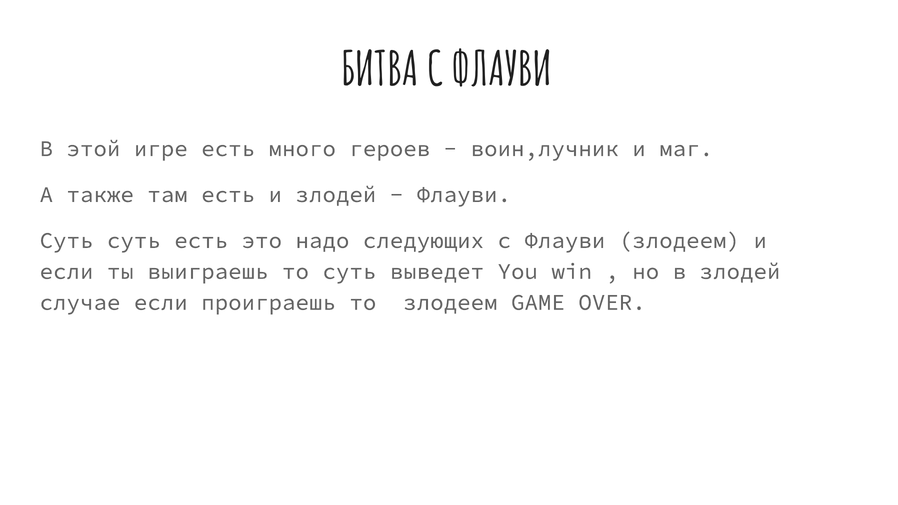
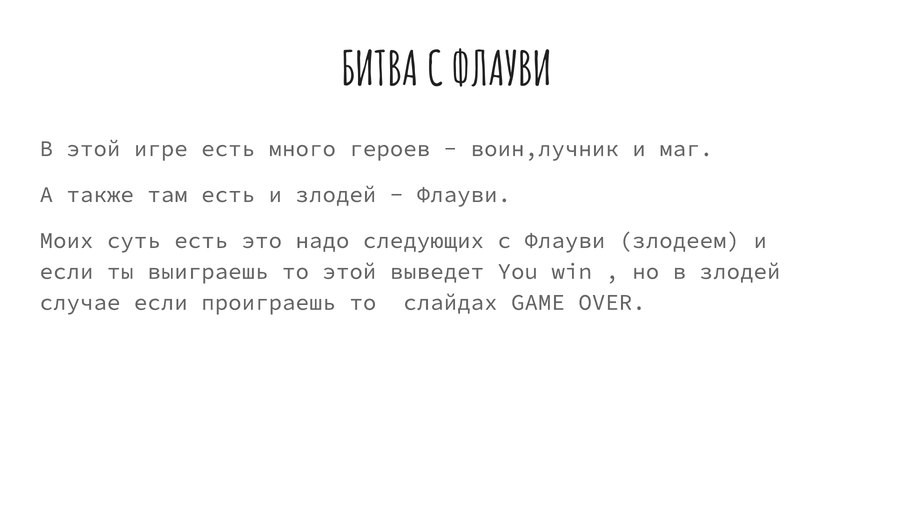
Суть at (67, 241): Суть -> Моих
то суть: суть -> этой
то злодеем: злодеем -> слайдах
